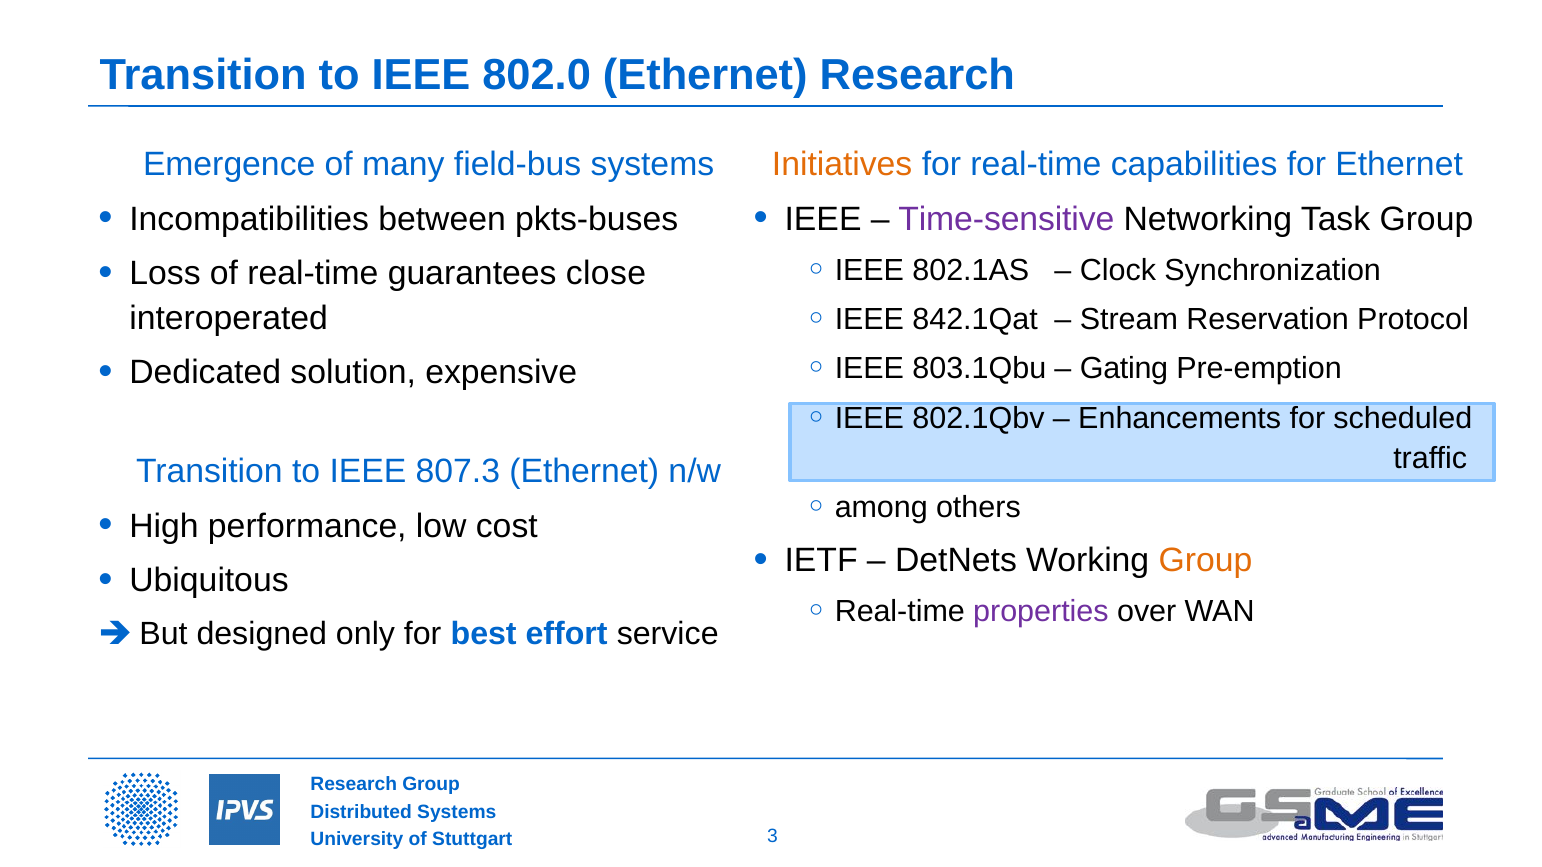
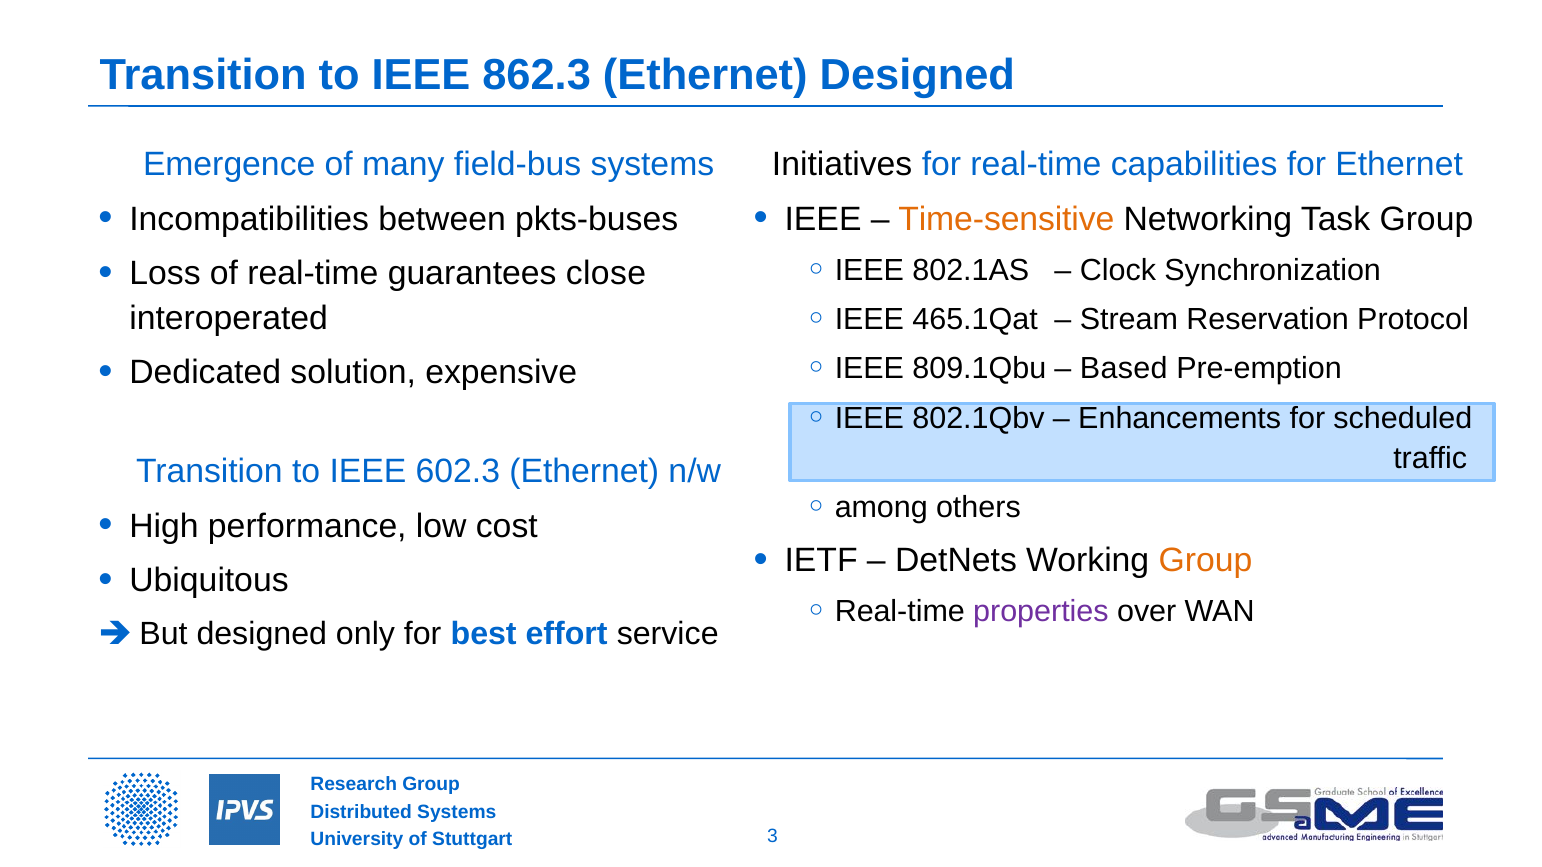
802.0: 802.0 -> 862.3
Ethernet Research: Research -> Designed
Initiatives colour: orange -> black
Time-sensitive colour: purple -> orange
842.1Qat: 842.1Qat -> 465.1Qat
803.1Qbu: 803.1Qbu -> 809.1Qbu
Gating: Gating -> Based
807.3: 807.3 -> 602.3
